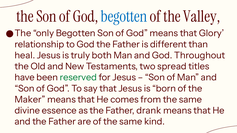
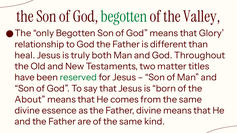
begotten at (124, 17) colour: blue -> green
spread: spread -> matter
Maker: Maker -> About
Father drank: drank -> divine
